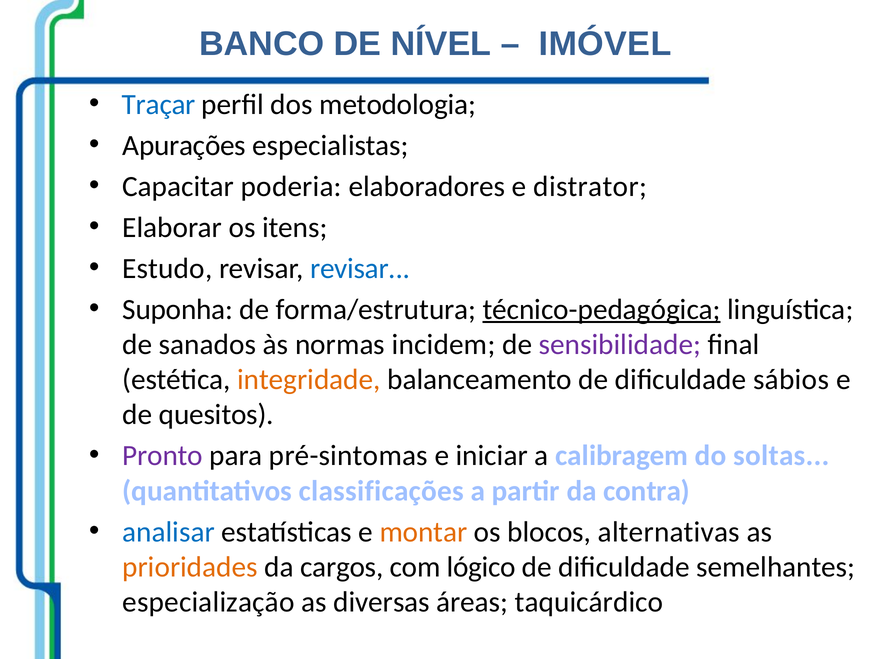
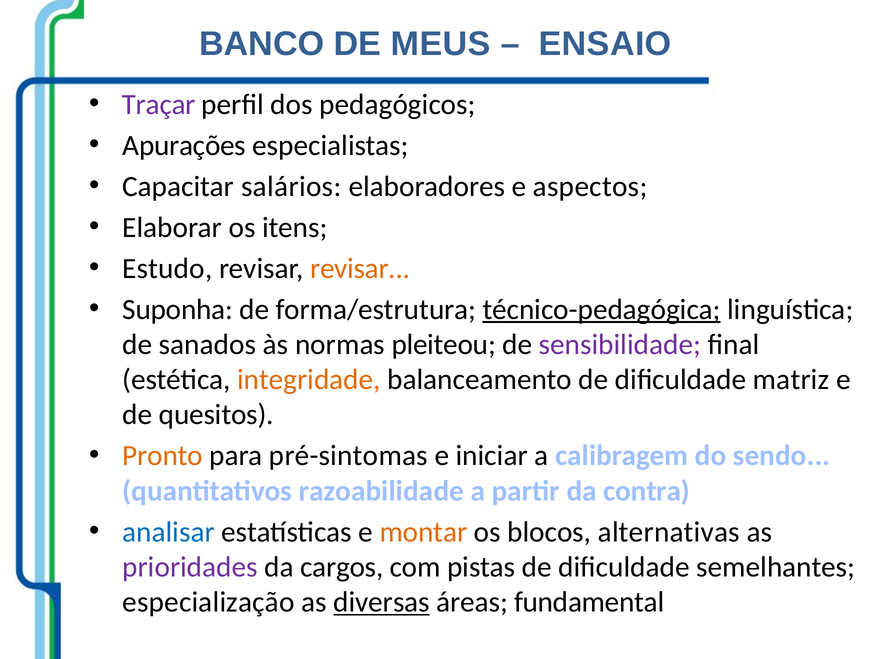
NÍVEL: NÍVEL -> MEUS
IMÓVEL: IMÓVEL -> ENSAIO
Traçar colour: blue -> purple
metodologia: metodologia -> pedagógicos
poderia: poderia -> salários
distrator: distrator -> aspectos
revisar at (360, 268) colour: blue -> orange
incidem: incidem -> pleiteou
sábios: sábios -> matriz
Pronto colour: purple -> orange
soltas: soltas -> sendo
classificações: classificações -> razoabilidade
prioridades colour: orange -> purple
lógico: lógico -> pistas
diversas underline: none -> present
taquicárdico: taquicárdico -> fundamental
